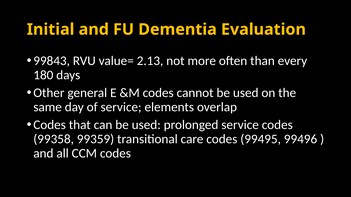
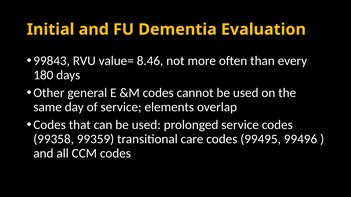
2.13: 2.13 -> 8.46
